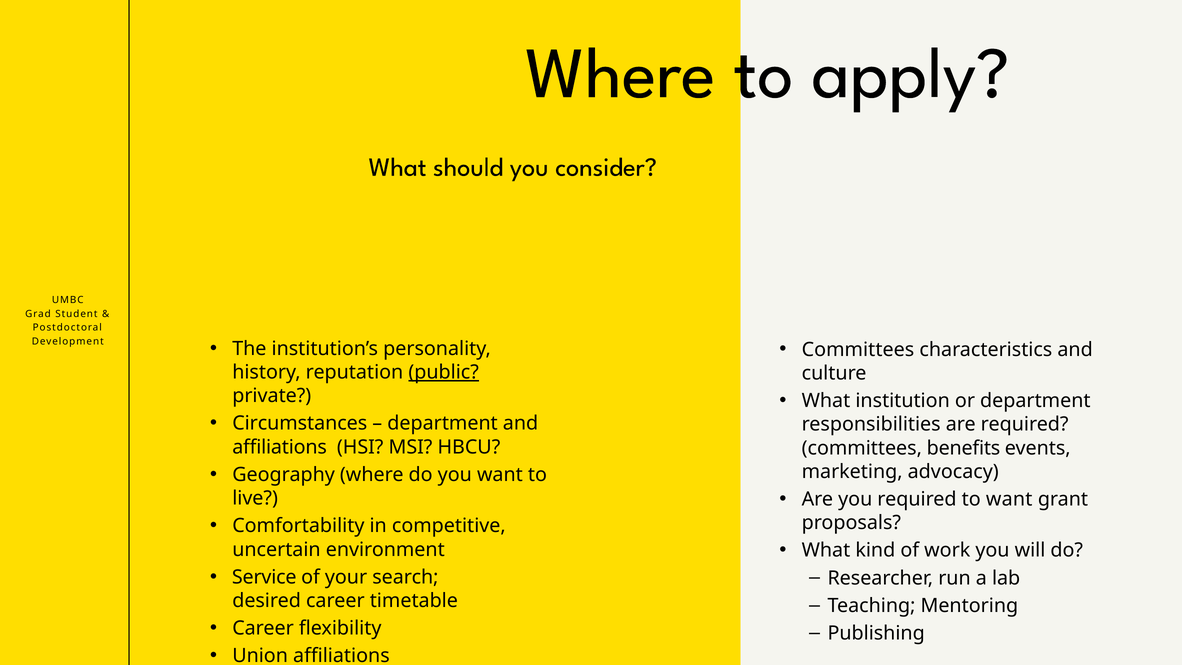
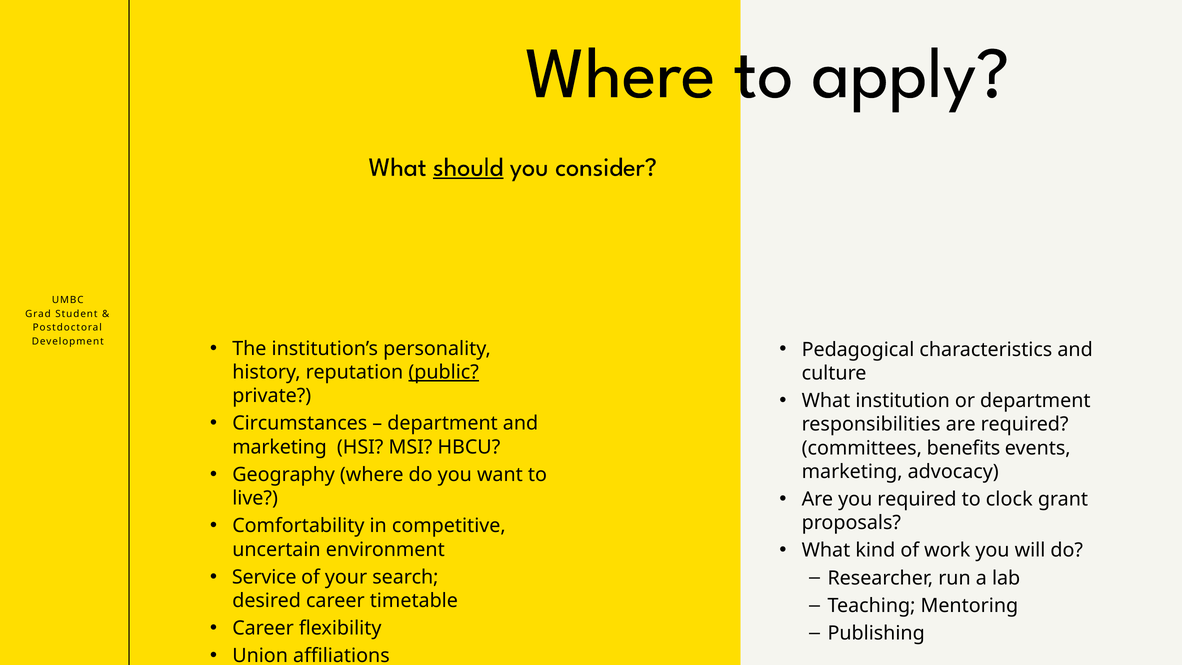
should underline: none -> present
Committees at (858, 349): Committees -> Pedagogical
affiliations at (280, 447): affiliations -> marketing
to want: want -> clock
